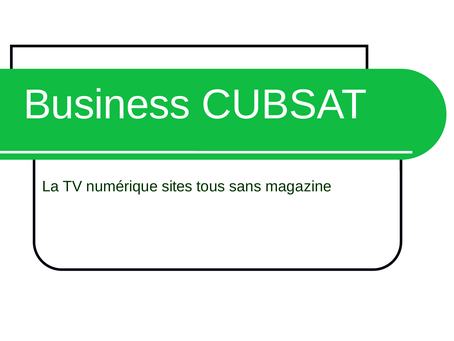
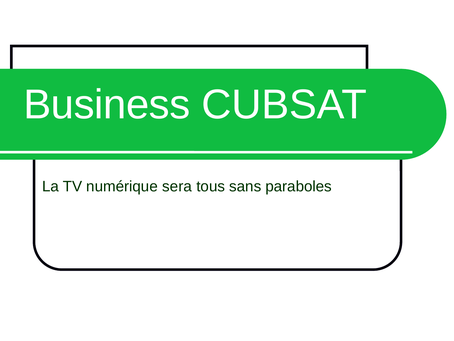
sites: sites -> sera
magazine: magazine -> paraboles
